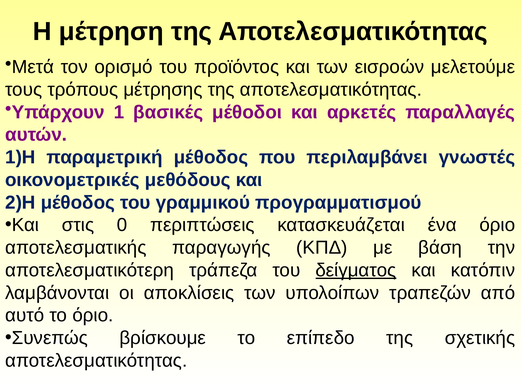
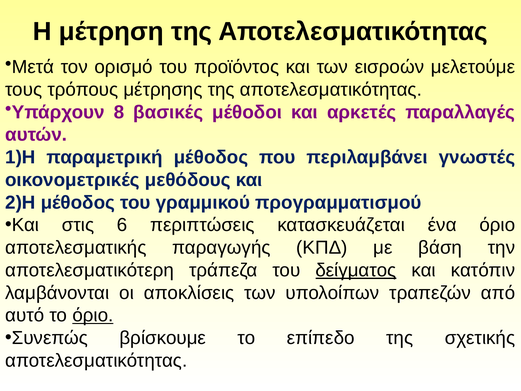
1: 1 -> 8
0: 0 -> 6
όριο at (93, 315) underline: none -> present
